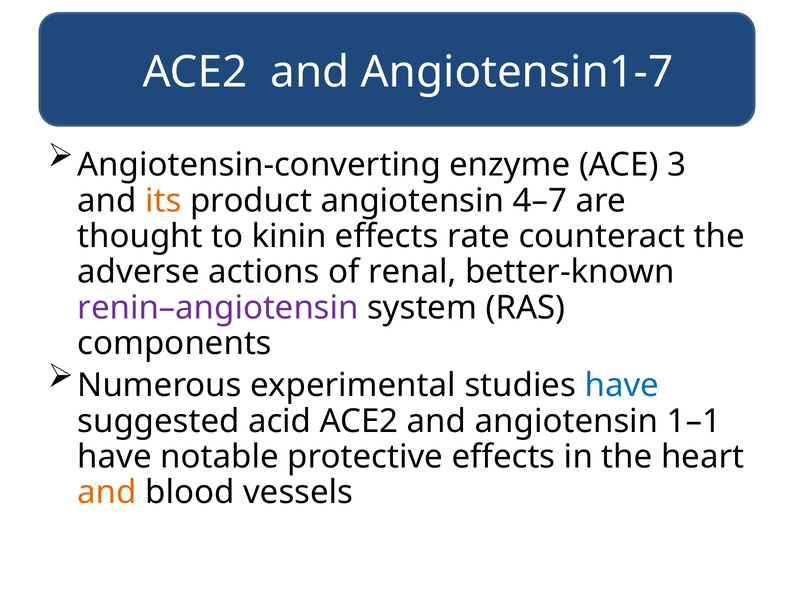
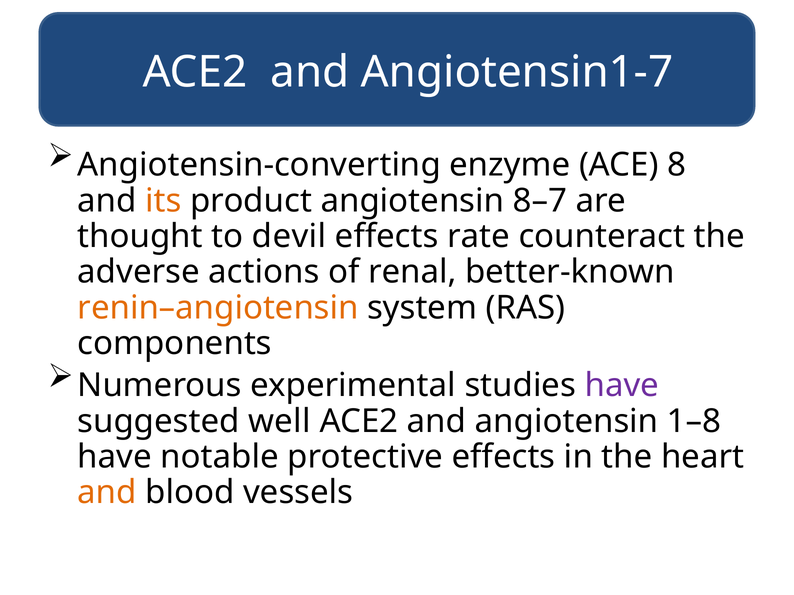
3: 3 -> 8
4–7: 4–7 -> 8–7
kinin: kinin -> devil
renin–angiotensin colour: purple -> orange
have at (622, 386) colour: blue -> purple
acid: acid -> well
1–1: 1–1 -> 1–8
